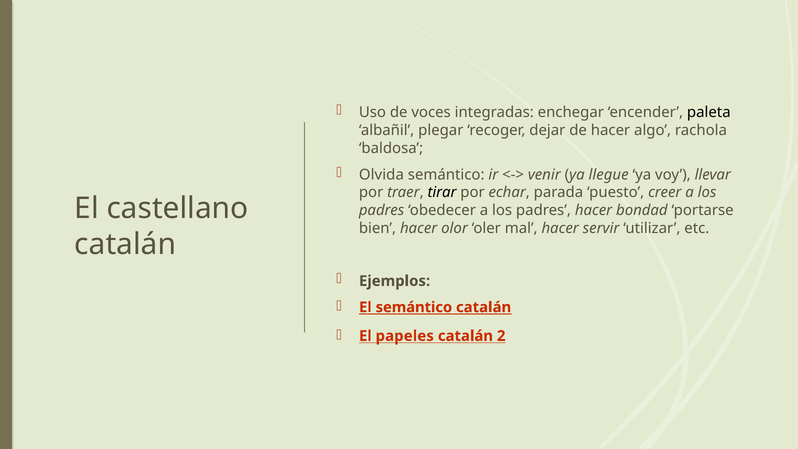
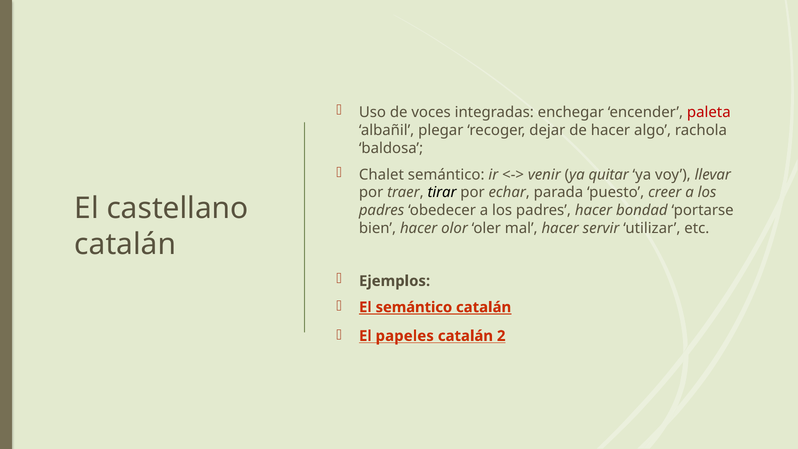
paleta colour: black -> red
Olvida: Olvida -> Chalet
llegue: llegue -> quitar
